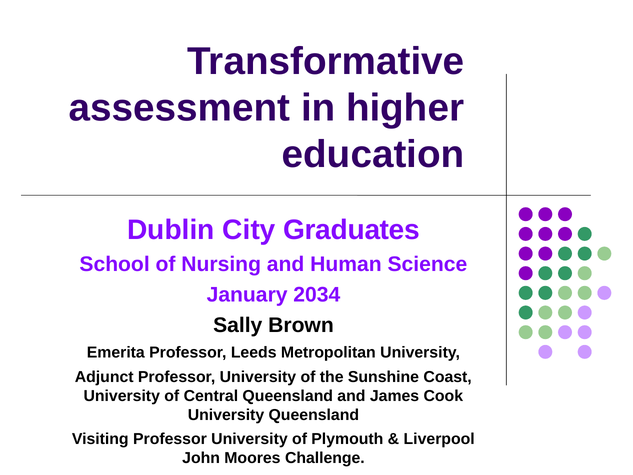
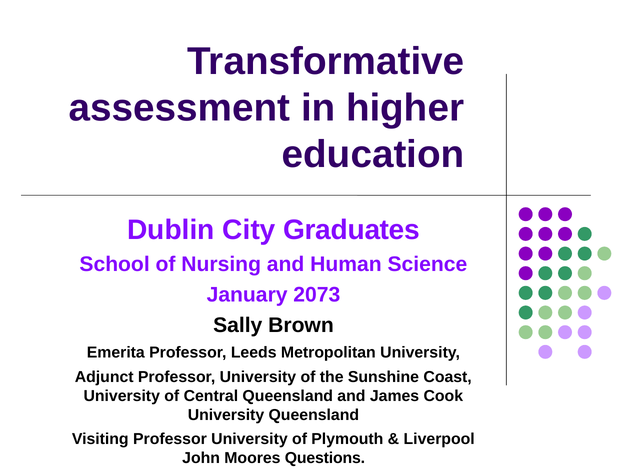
2034: 2034 -> 2073
Challenge: Challenge -> Questions
